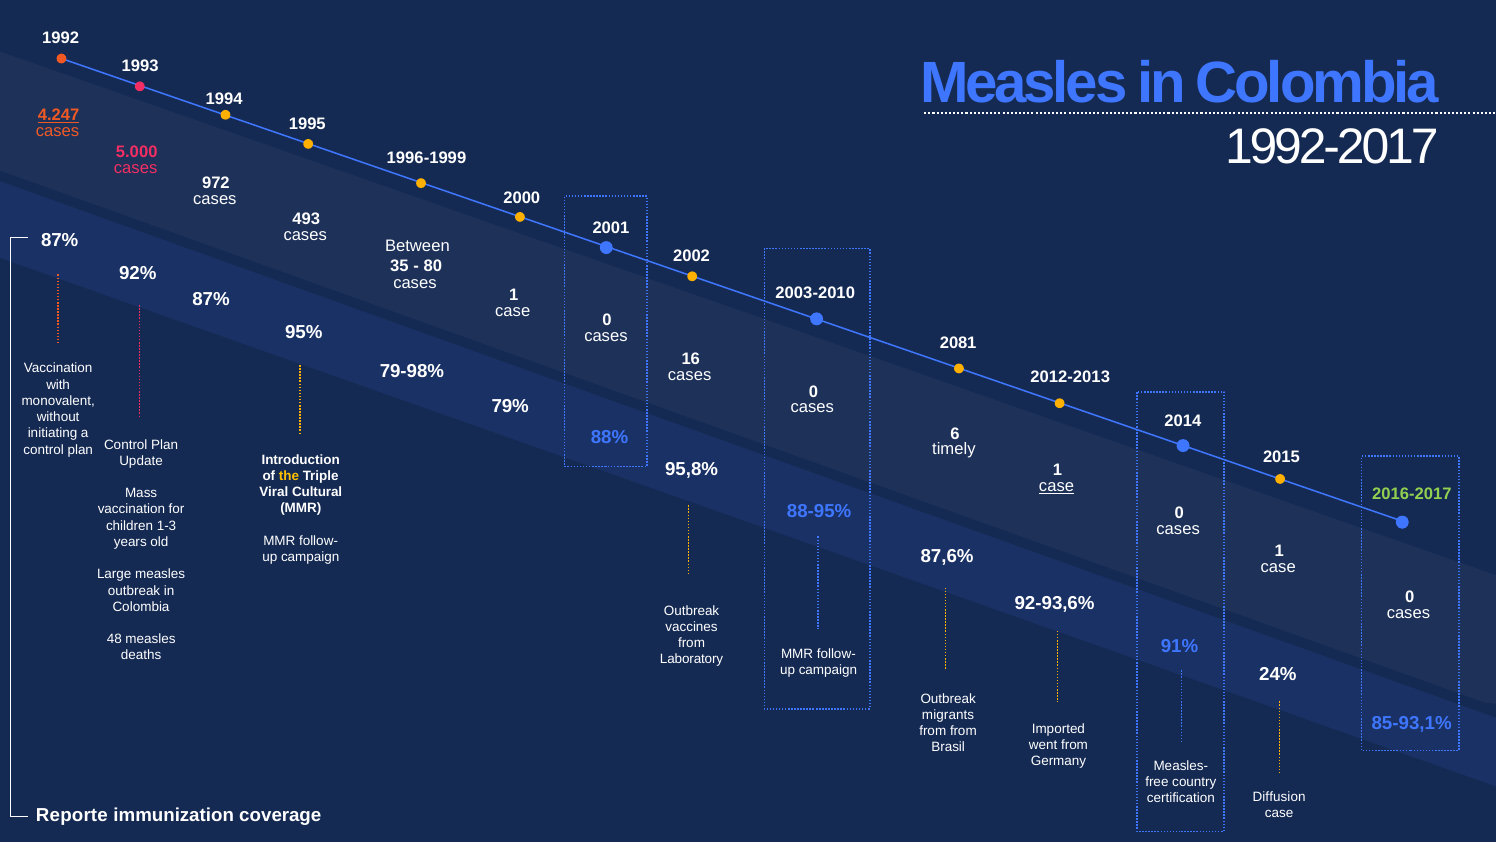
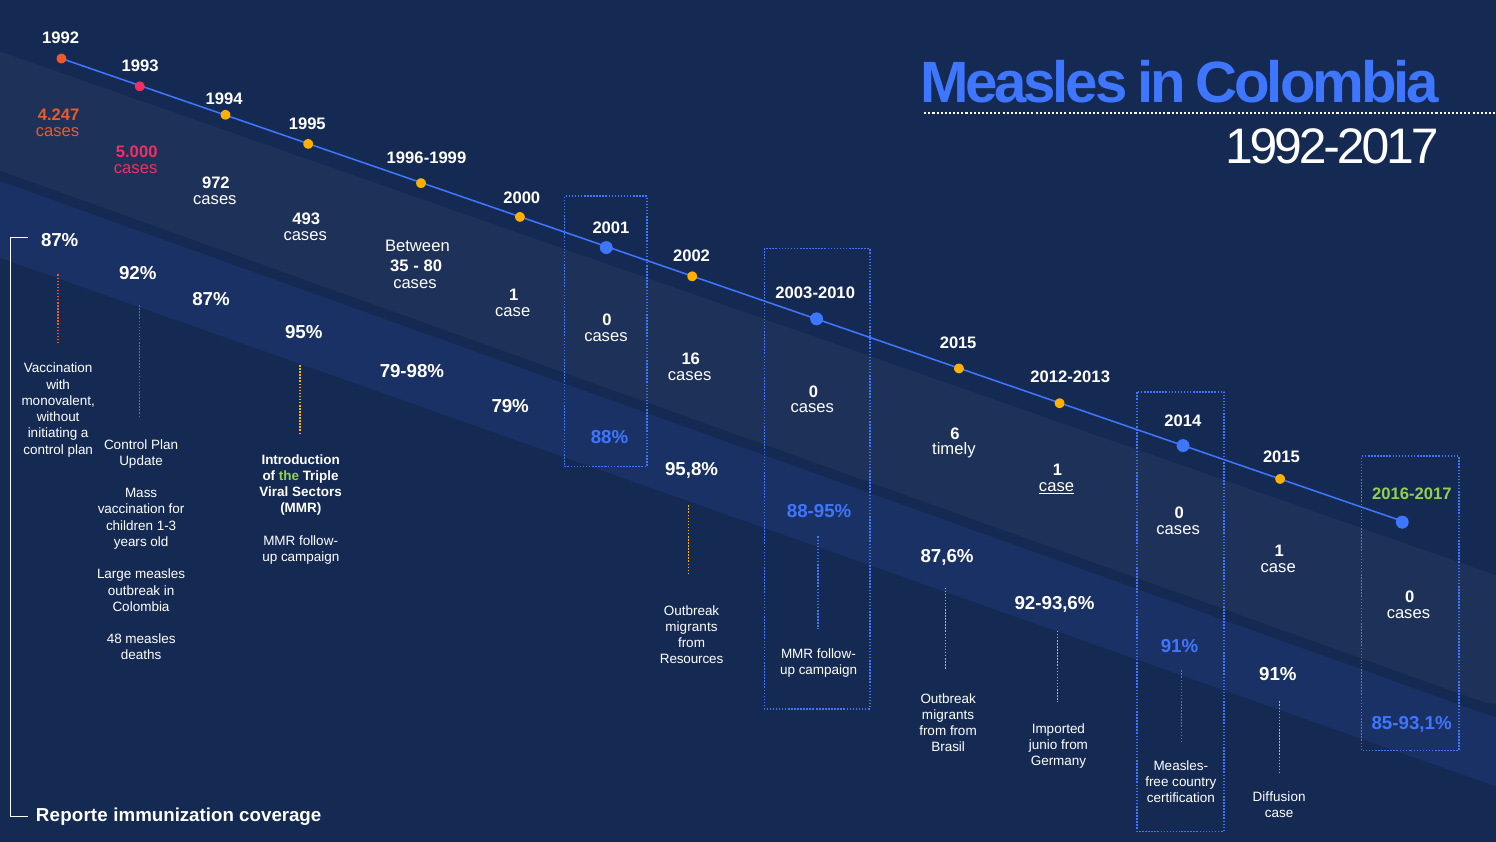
4.247 underline: present -> none
2081 at (958, 343): 2081 -> 2015
the colour: yellow -> light green
Cultural: Cultural -> Sectors
vaccines at (692, 627): vaccines -> migrants
Laboratory: Laboratory -> Resources
24% at (1278, 674): 24% -> 91%
went: went -> junio
